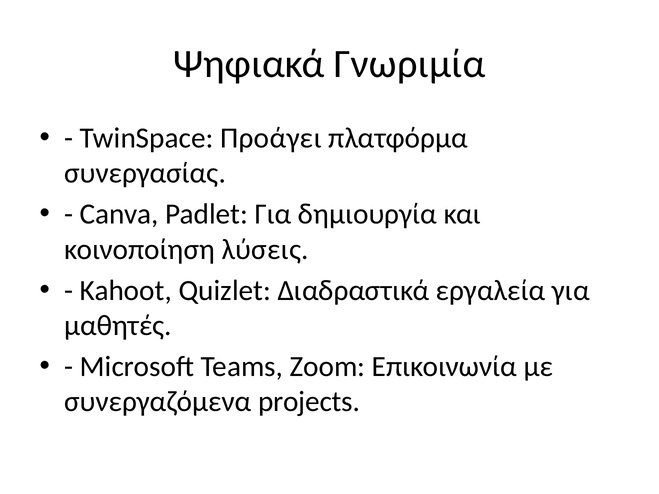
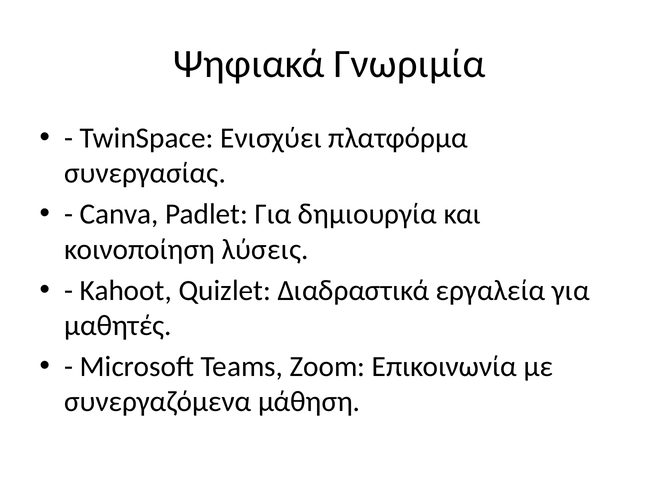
Προάγει: Προάγει -> Ενισχύει
projects: projects -> μάθηση
